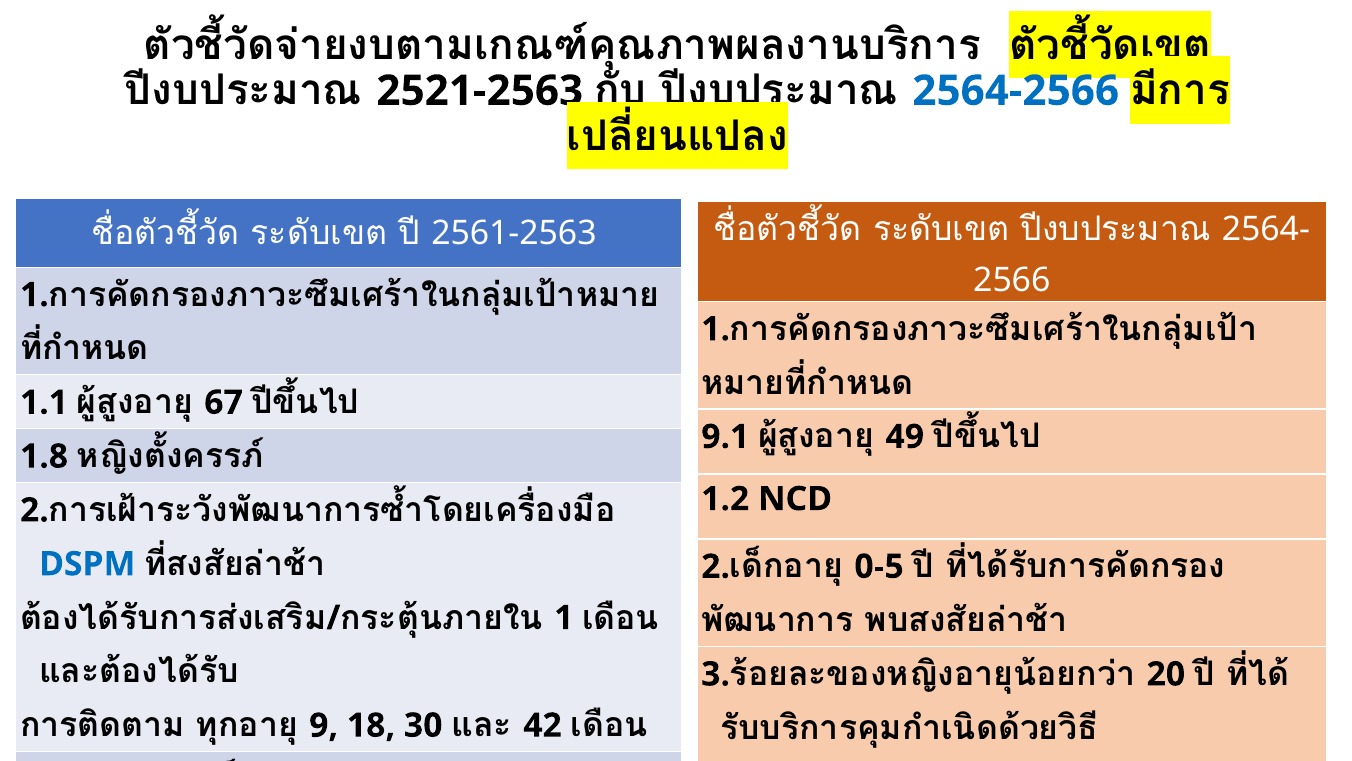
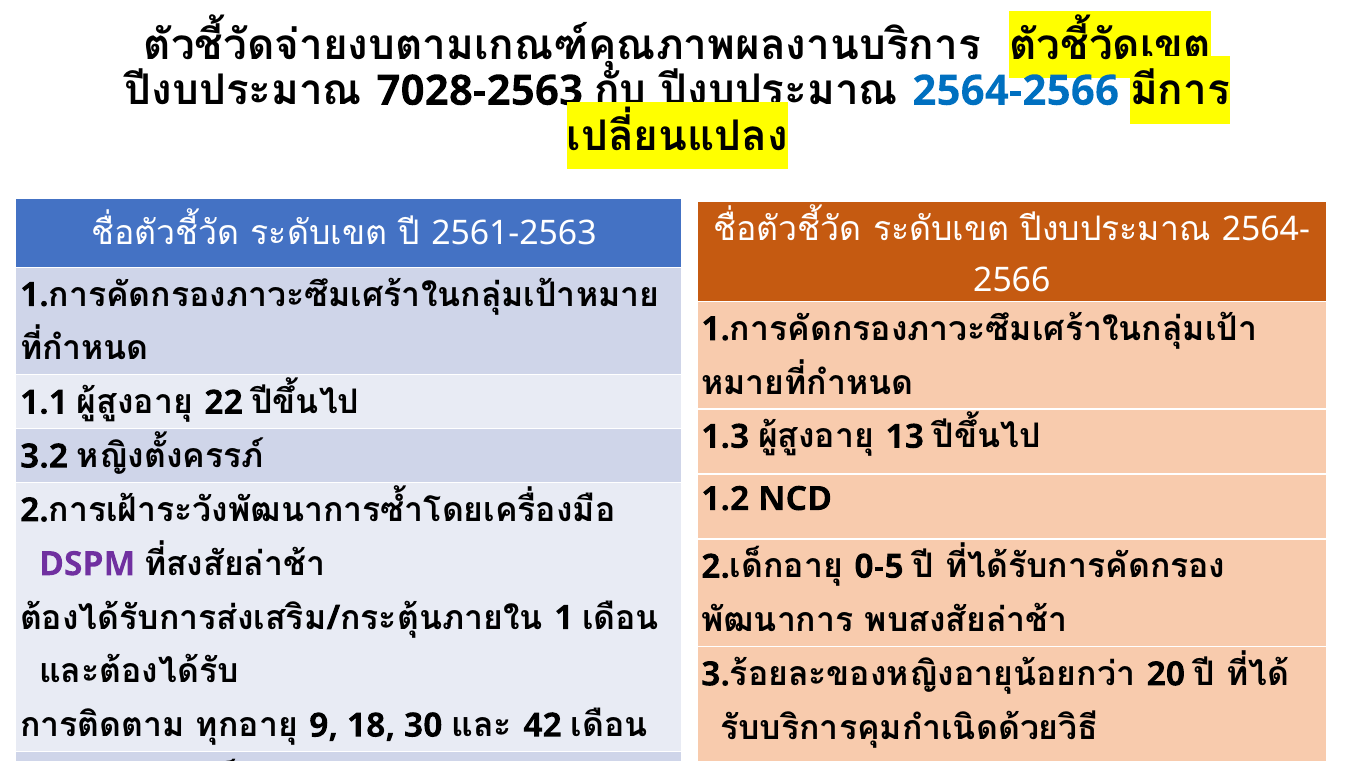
2521-2563: 2521-2563 -> 7028-2563
67: 67 -> 22
9.1: 9.1 -> 1.3
49: 49 -> 13
1.8: 1.8 -> 3.2
DSPM colour: blue -> purple
